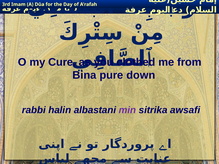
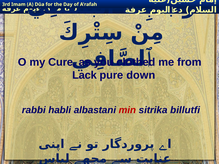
Bina: Bina -> Lack
halin: halin -> habli
min colour: purple -> red
awsafi: awsafi -> billutfi
